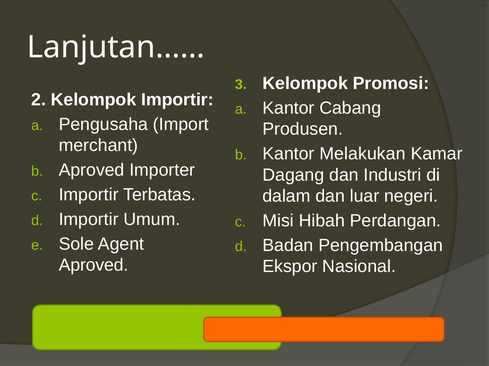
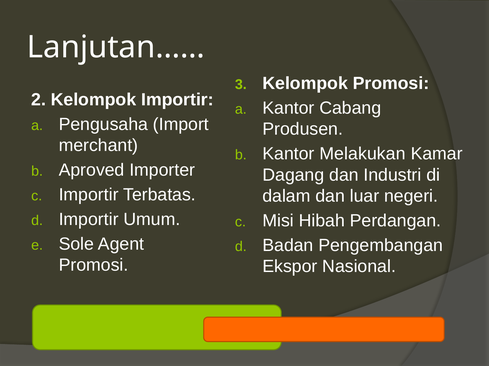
Aproved at (94, 266): Aproved -> Promosi
